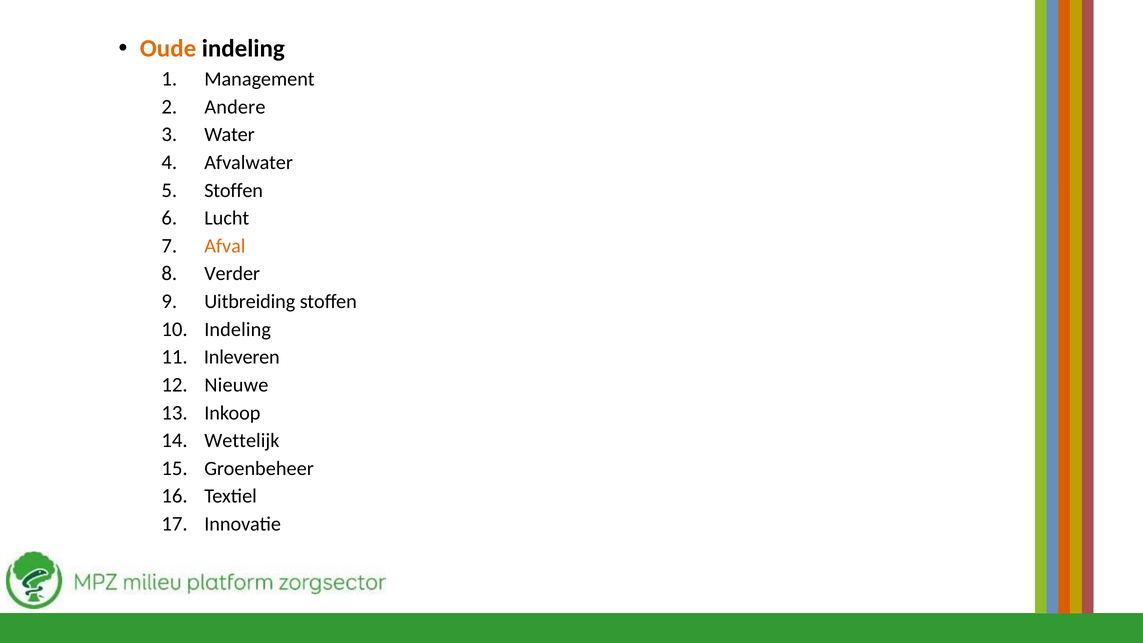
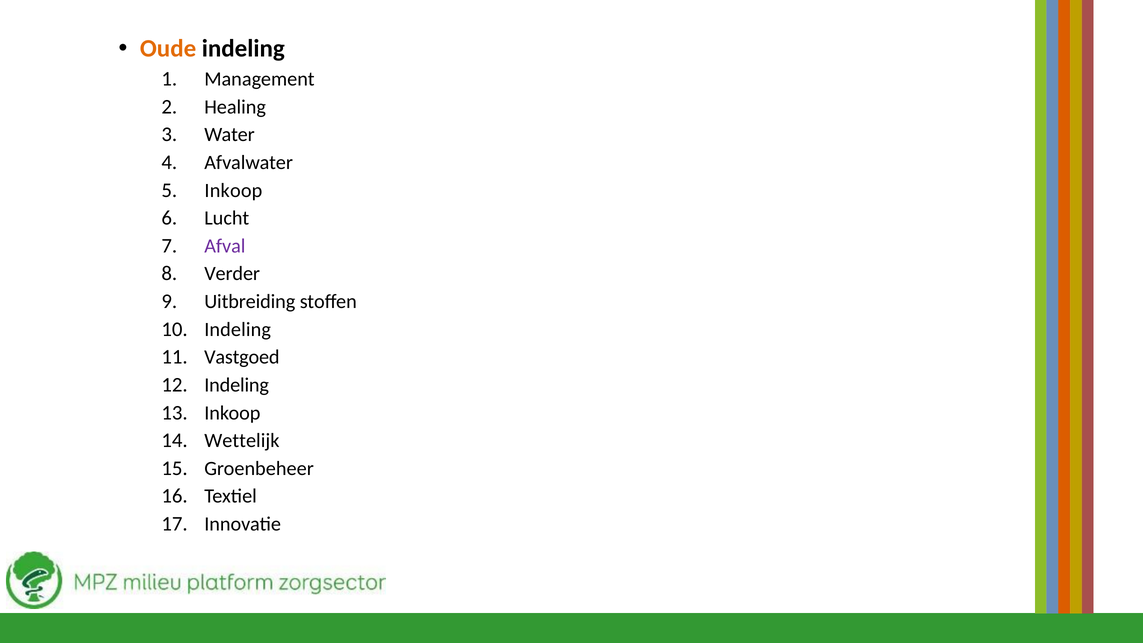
Andere: Andere -> Healing
Stoffen at (234, 190): Stoffen -> Inkoop
Afval colour: orange -> purple
Inleveren: Inleveren -> Vastgoed
Nieuwe at (236, 385): Nieuwe -> Indeling
